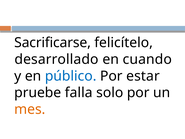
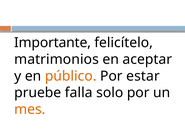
Sacrificarse: Sacrificarse -> Importante
desarrollado: desarrollado -> matrimonios
cuando: cuando -> aceptar
público colour: blue -> orange
